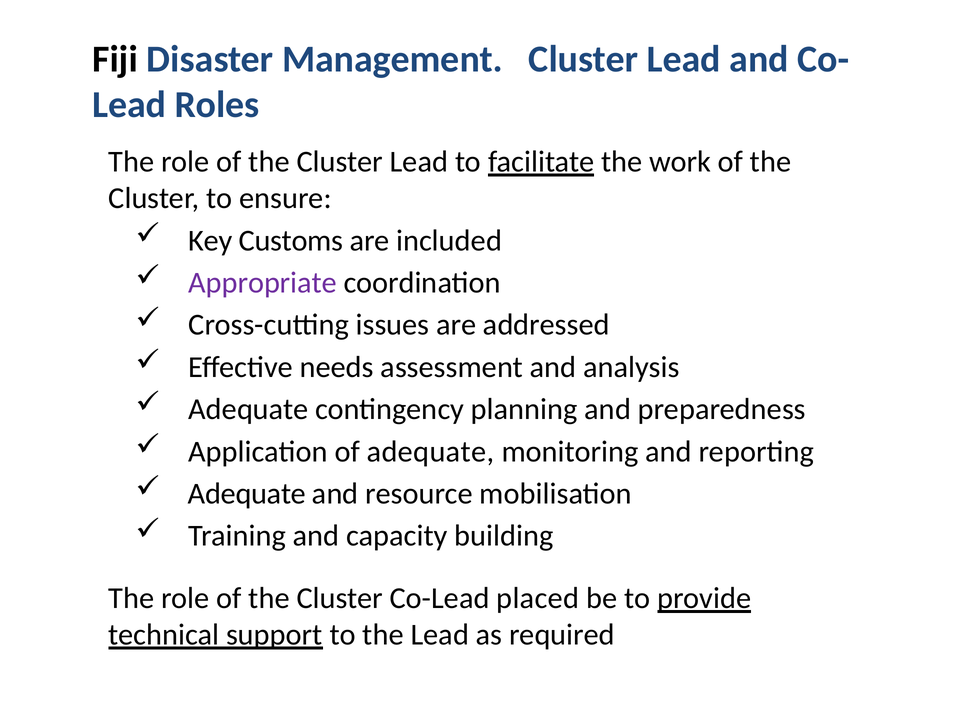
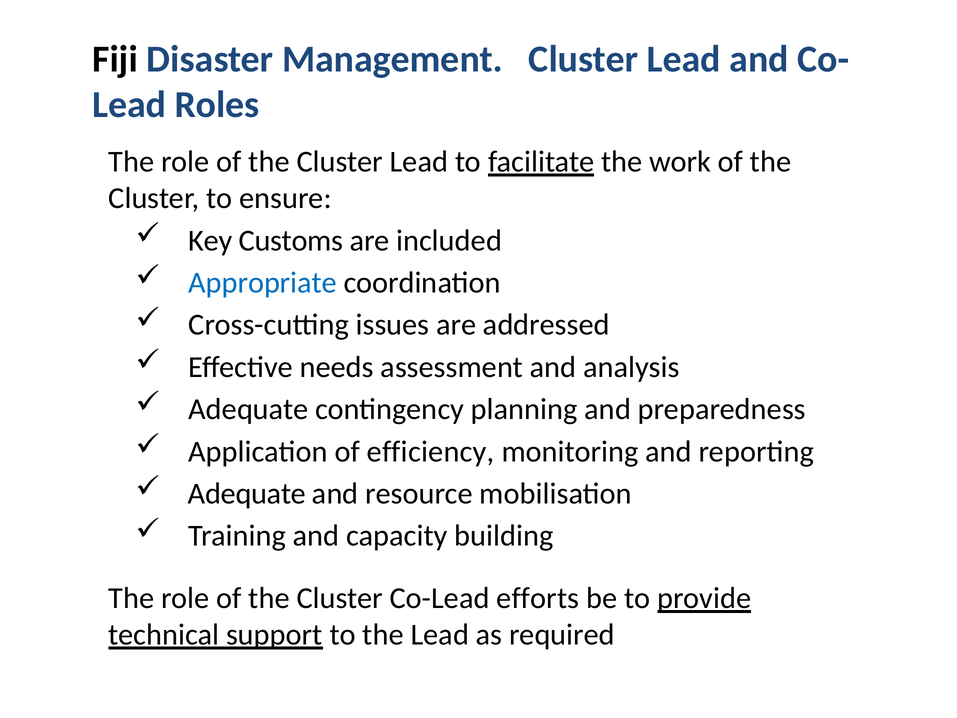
Appropriate colour: purple -> blue
of adequate: adequate -> efficiency
placed: placed -> efforts
